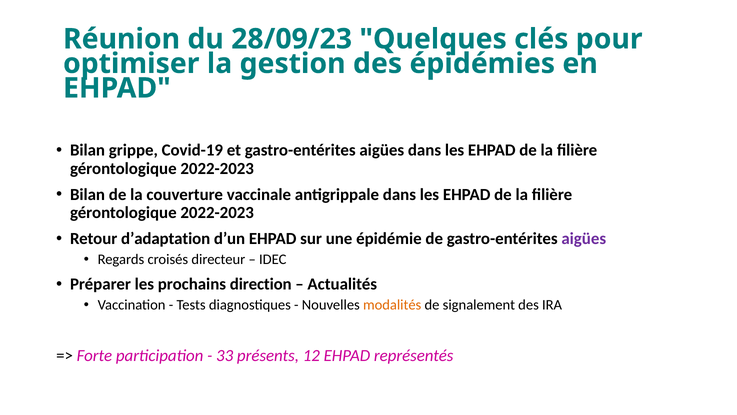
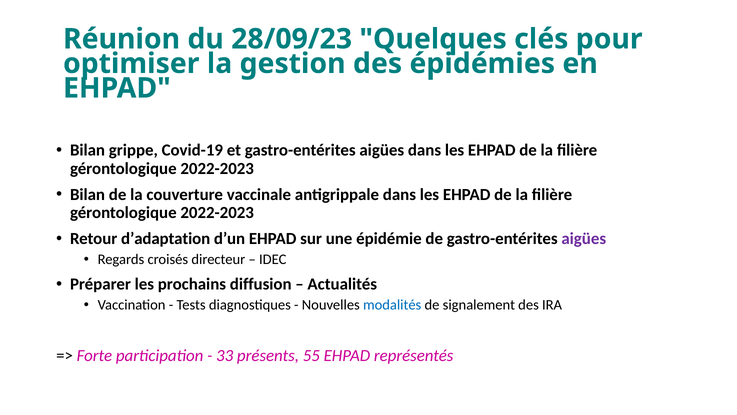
direction: direction -> diffusion
modalités colour: orange -> blue
12: 12 -> 55
